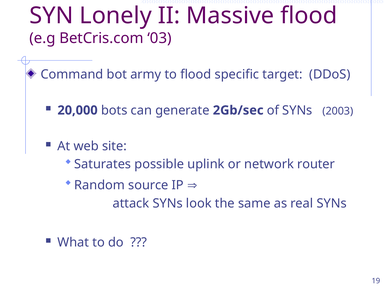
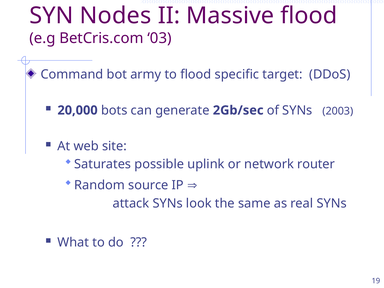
Lonely: Lonely -> Nodes
